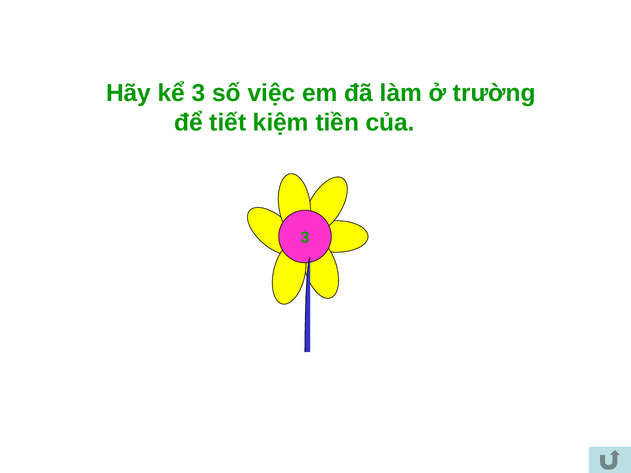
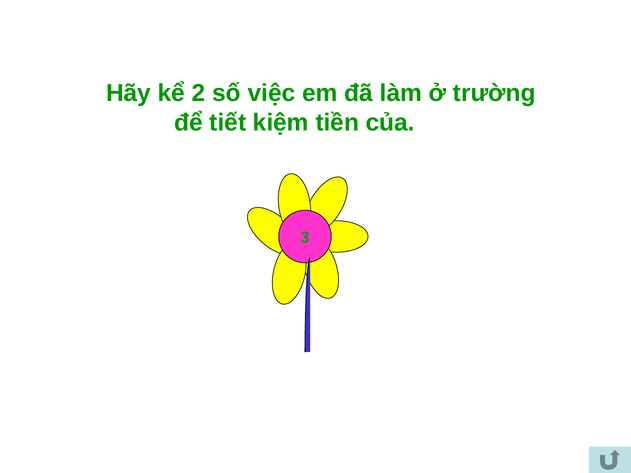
kể 3: 3 -> 2
